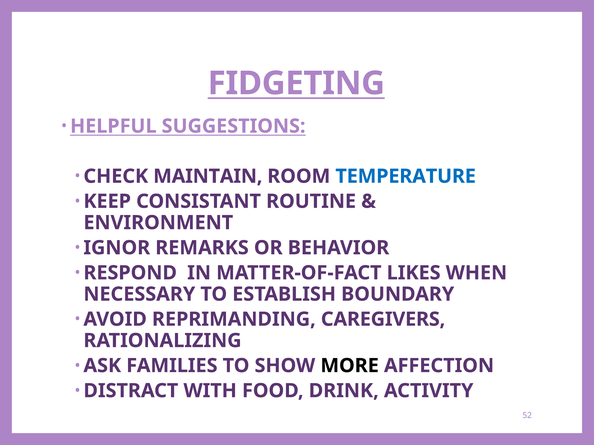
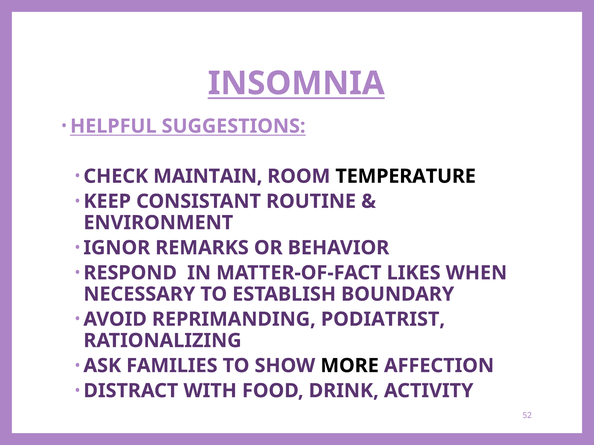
FIDGETING: FIDGETING -> INSOMNIA
TEMPERATURE colour: blue -> black
CAREGIVERS: CAREGIVERS -> PODIATRIST
